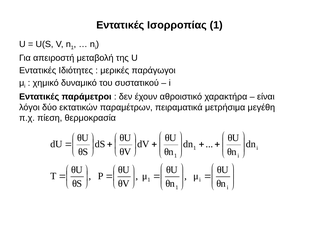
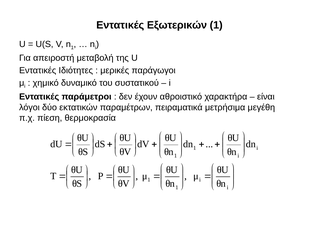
Ισορροπίας: Ισορροπίας -> Εξωτερικών
